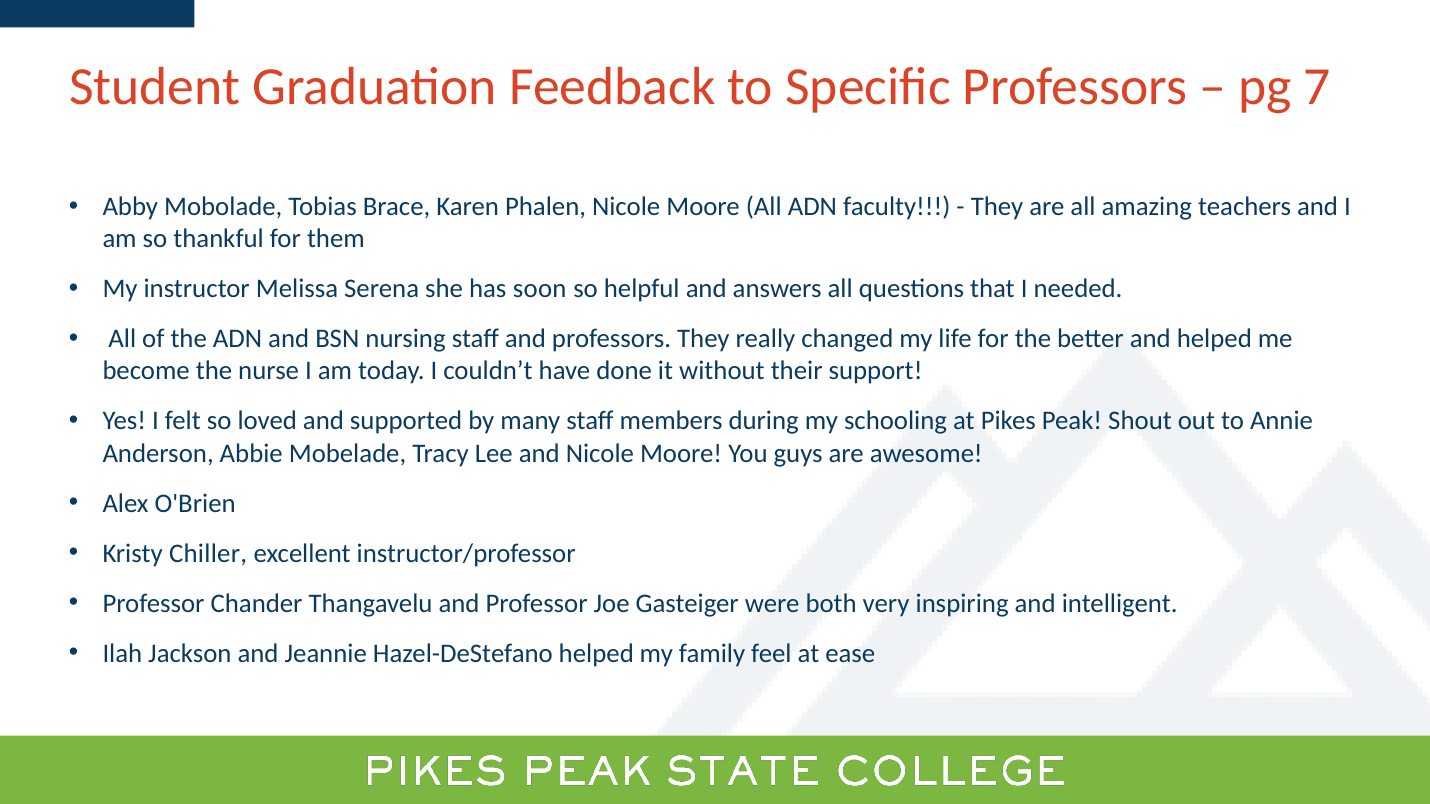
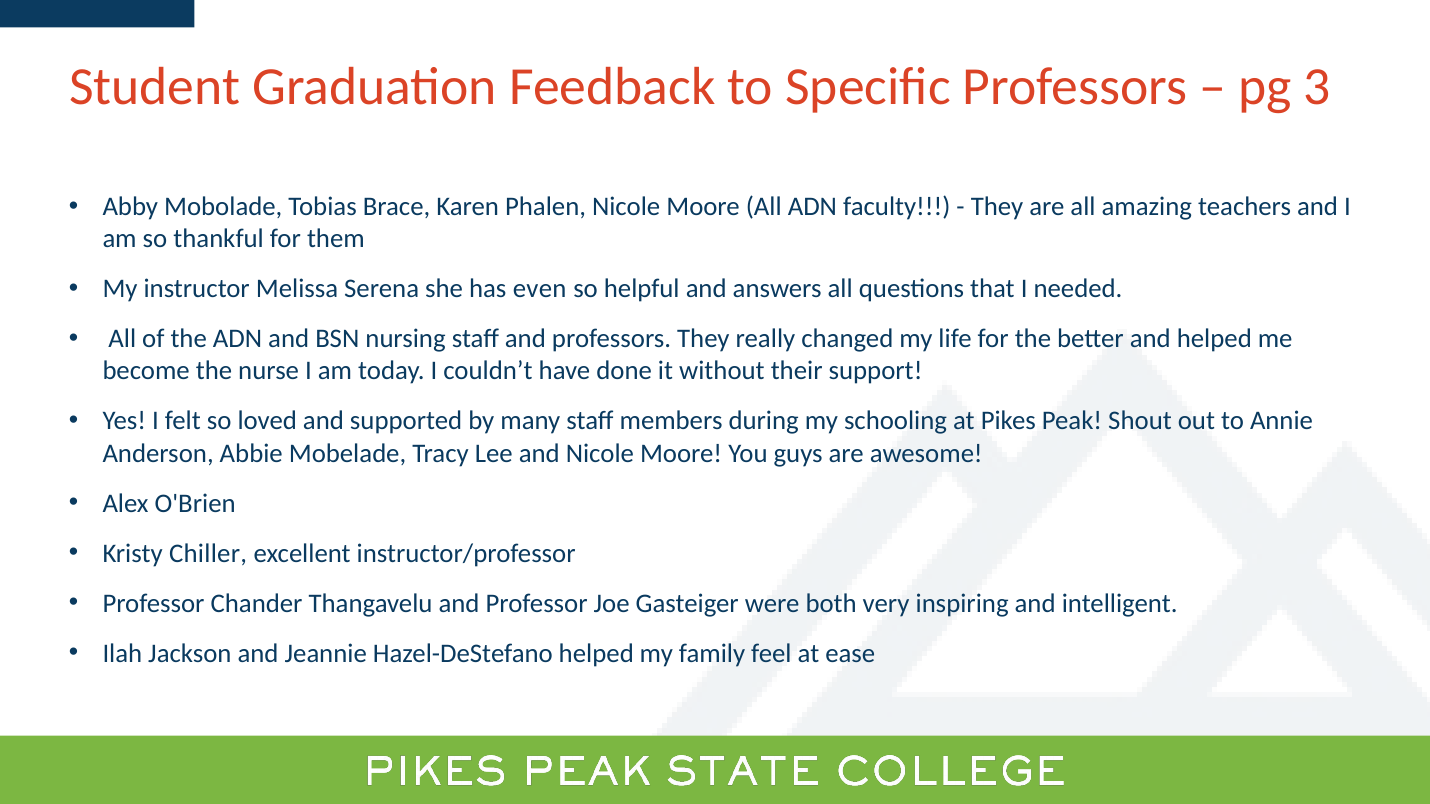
7: 7 -> 3
soon: soon -> even
